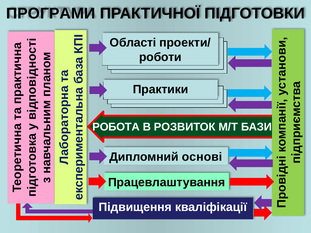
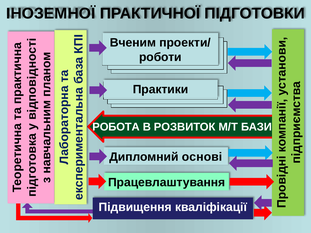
ПРОГРАМИ: ПРОГРАМИ -> ІНОЗЕМНОЇ
Області: Області -> Вченим
